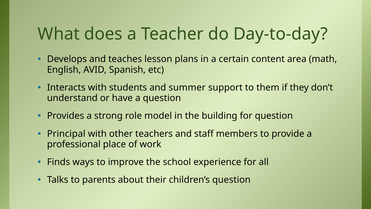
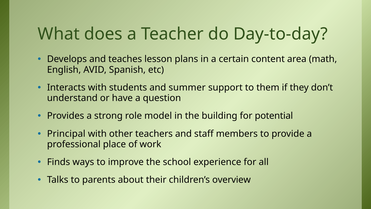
for question: question -> potential
children’s question: question -> overview
